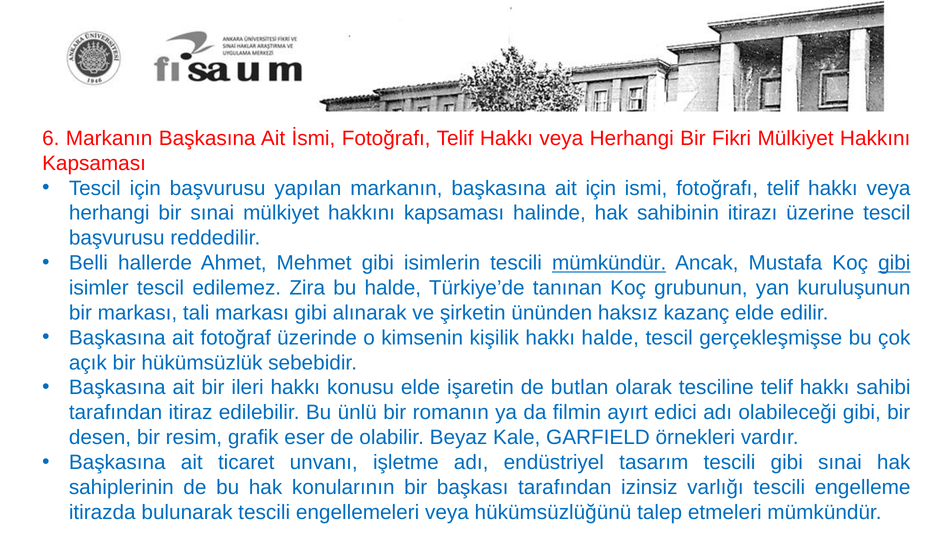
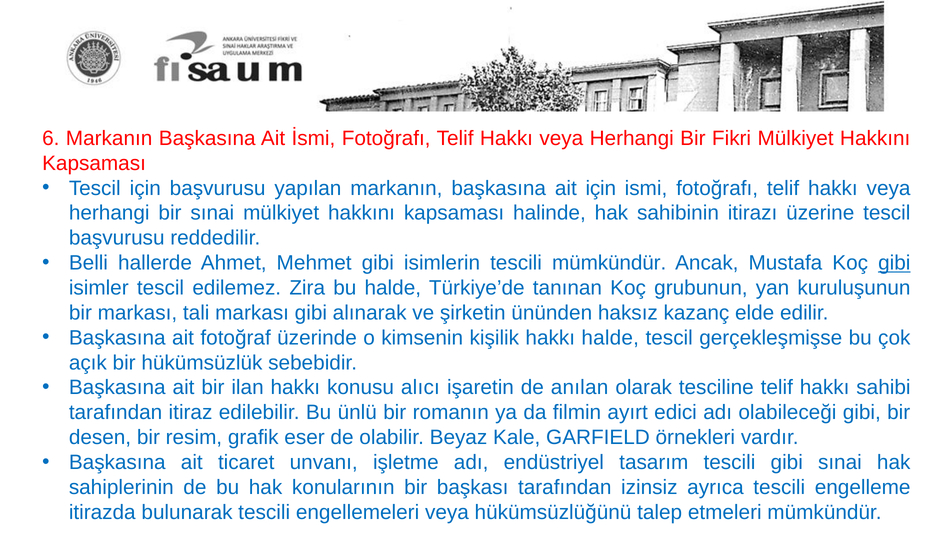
mümkündür at (609, 263) underline: present -> none
ileri: ileri -> ilan
konusu elde: elde -> alıcı
butlan: butlan -> anılan
varlığı: varlığı -> ayrıca
